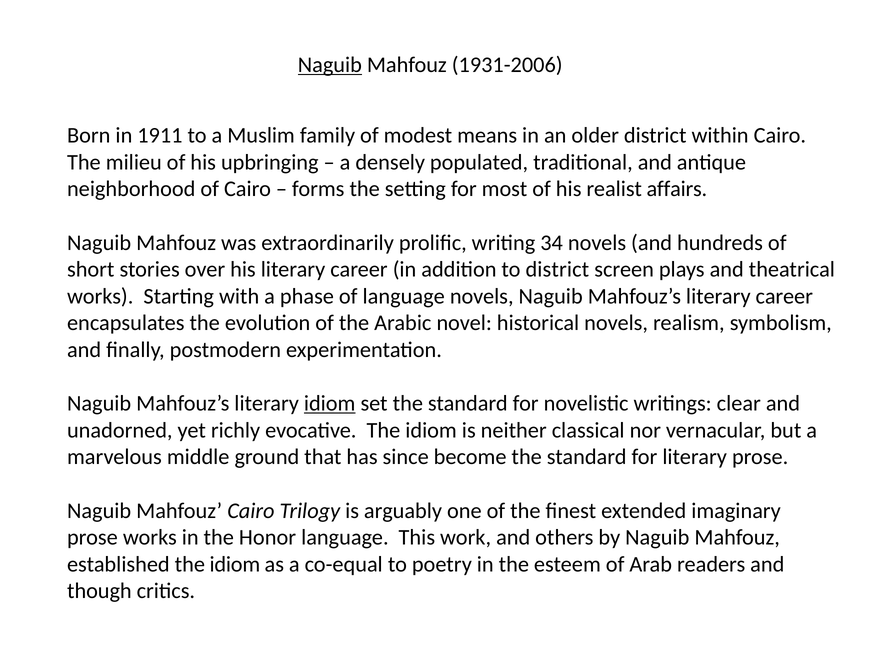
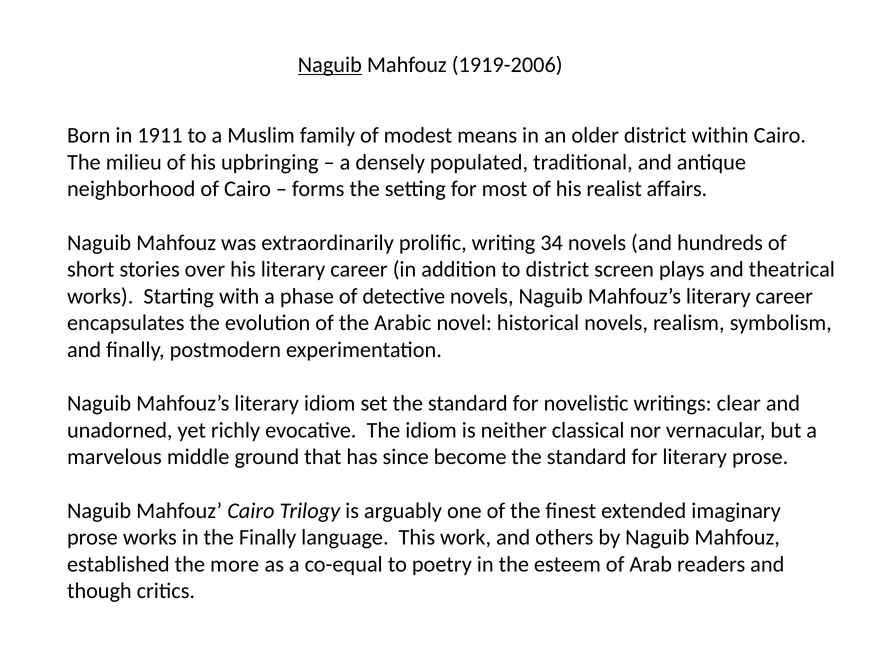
1931-2006: 1931-2006 -> 1919-2006
of language: language -> detective
idiom at (330, 403) underline: present -> none
the Honor: Honor -> Finally
established the idiom: idiom -> more
